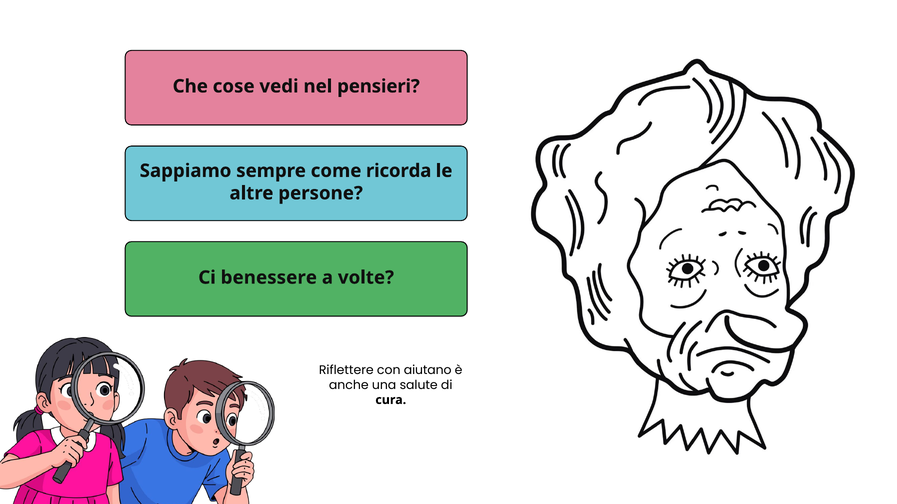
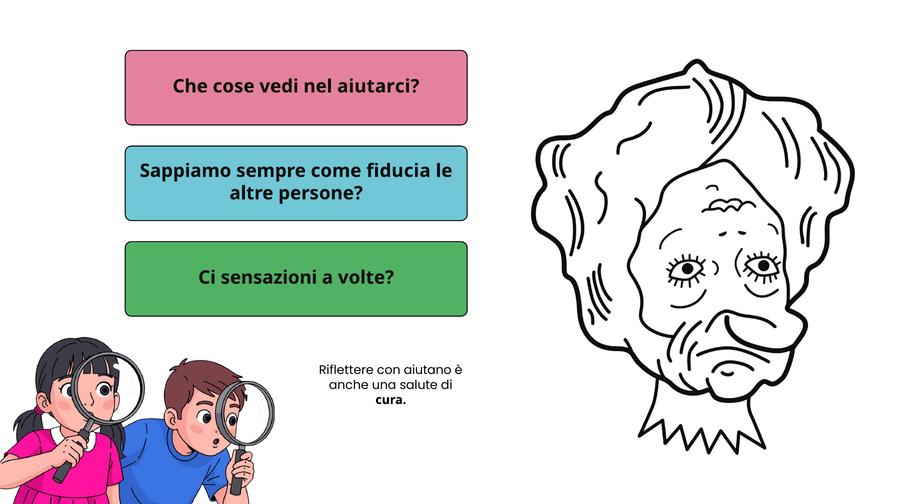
pensieri: pensieri -> aiutarci
ricorda: ricorda -> fiducia
benessere: benessere -> sensazioni
